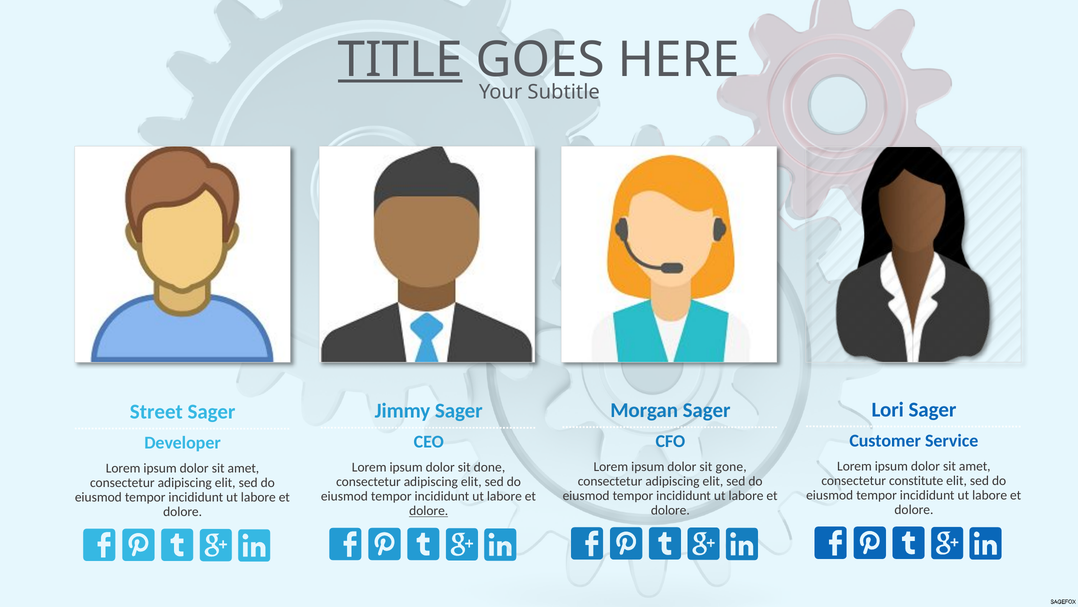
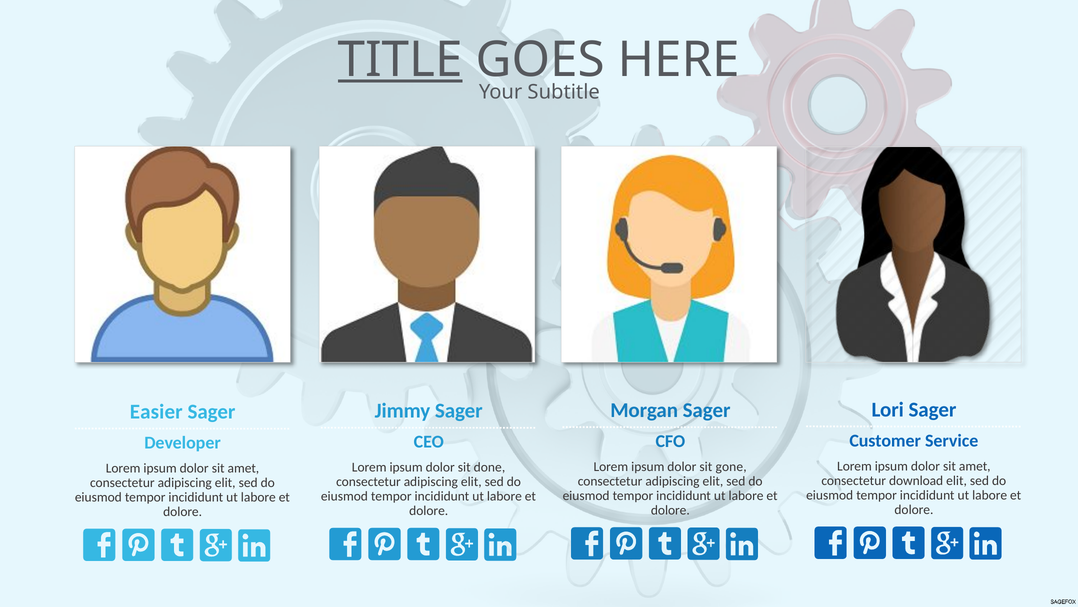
Street: Street -> Easier
constitute: constitute -> download
dolore at (429, 511) underline: present -> none
